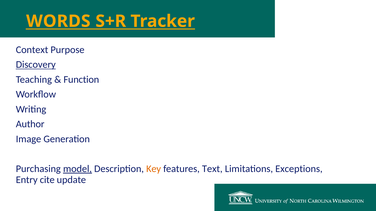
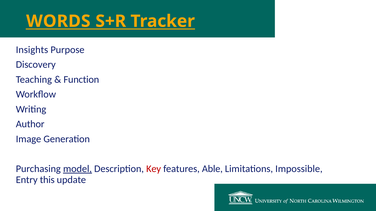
Context: Context -> Insights
Discovery underline: present -> none
Key colour: orange -> red
Text: Text -> Able
Exceptions: Exceptions -> Impossible
cite: cite -> this
